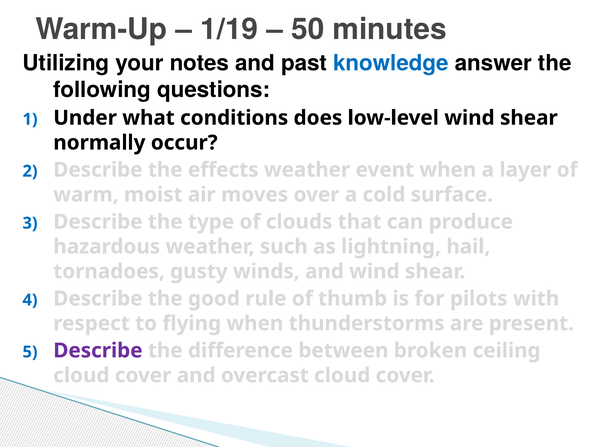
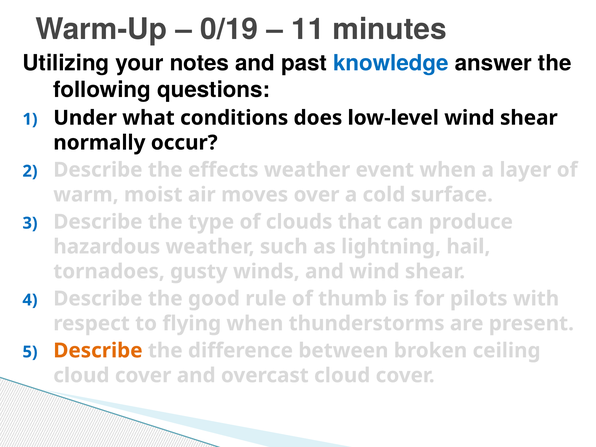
1/19: 1/19 -> 0/19
50: 50 -> 11
Describe at (98, 351) colour: purple -> orange
